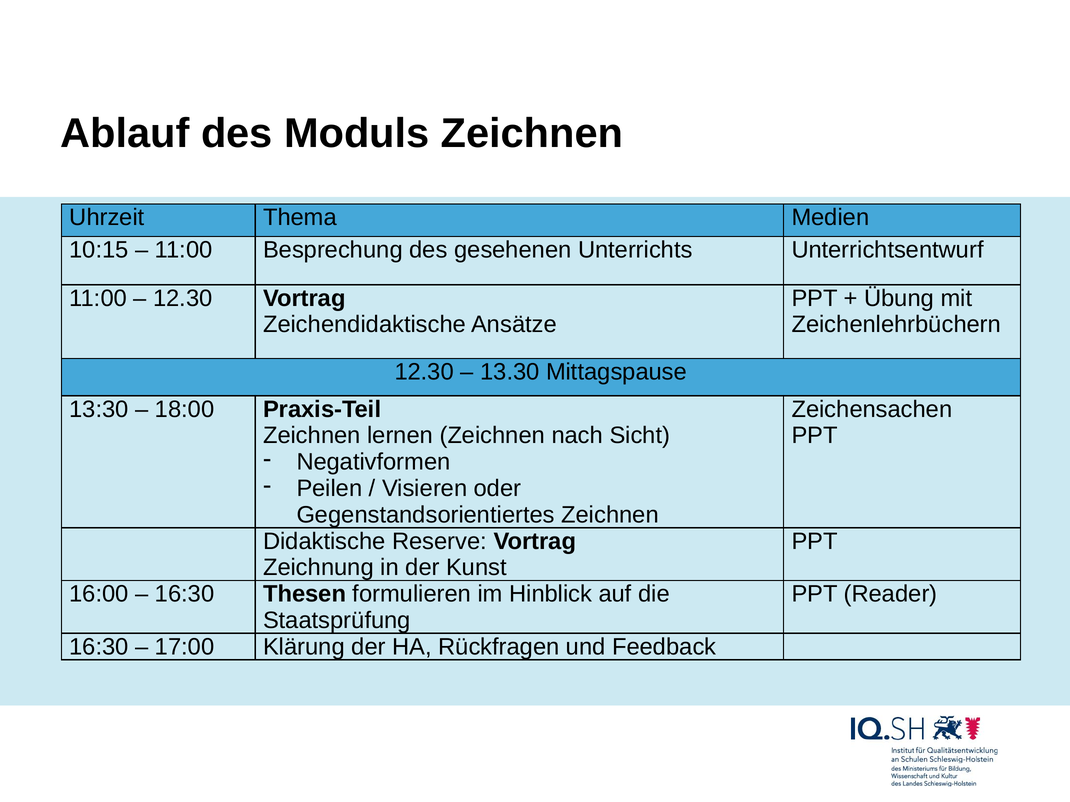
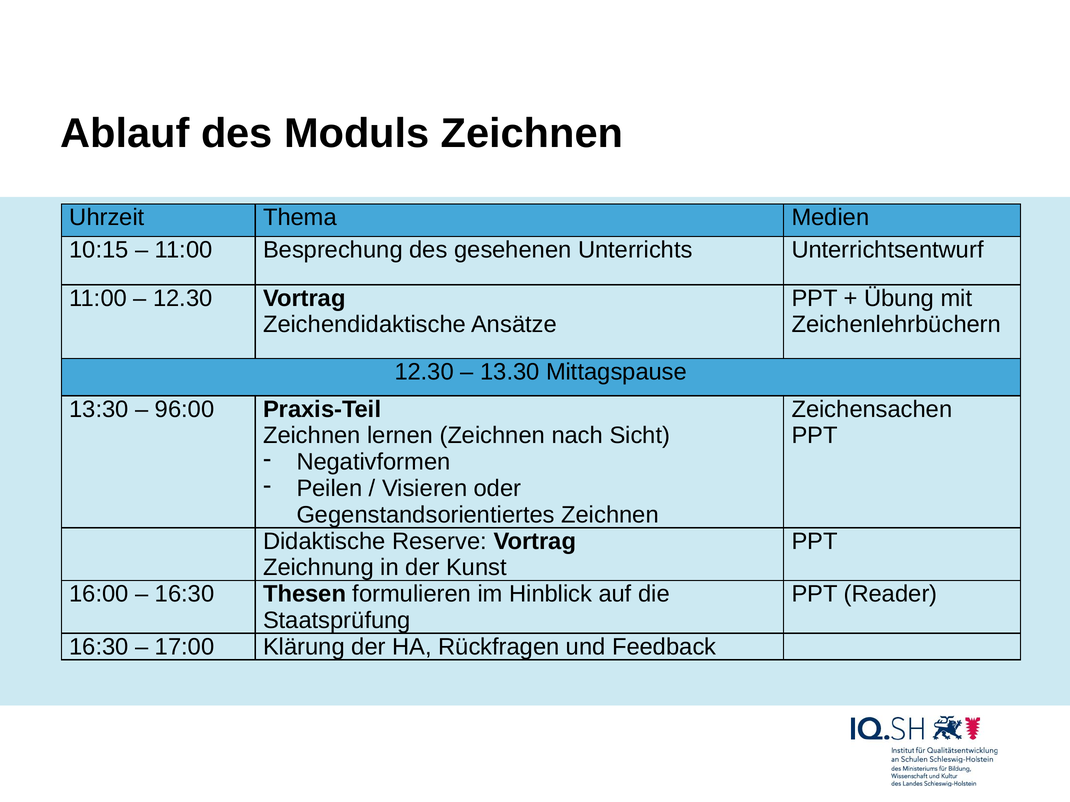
18:00: 18:00 -> 96:00
